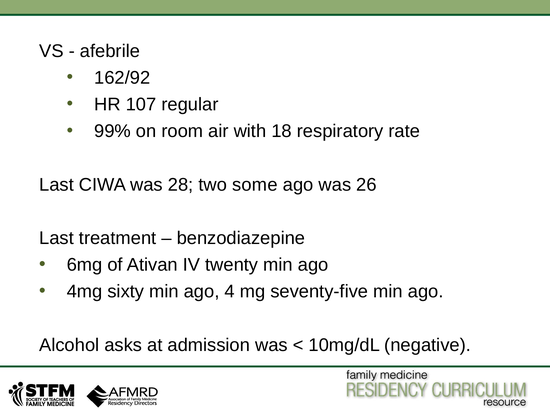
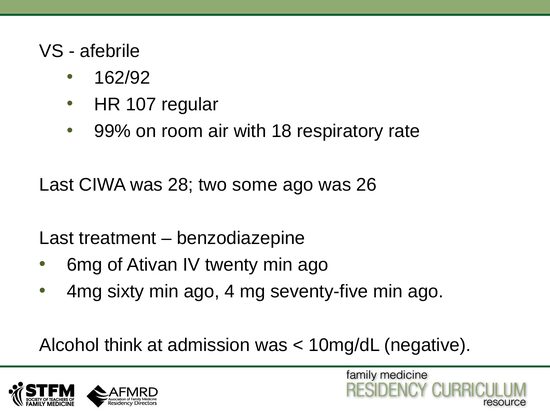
asks: asks -> think
